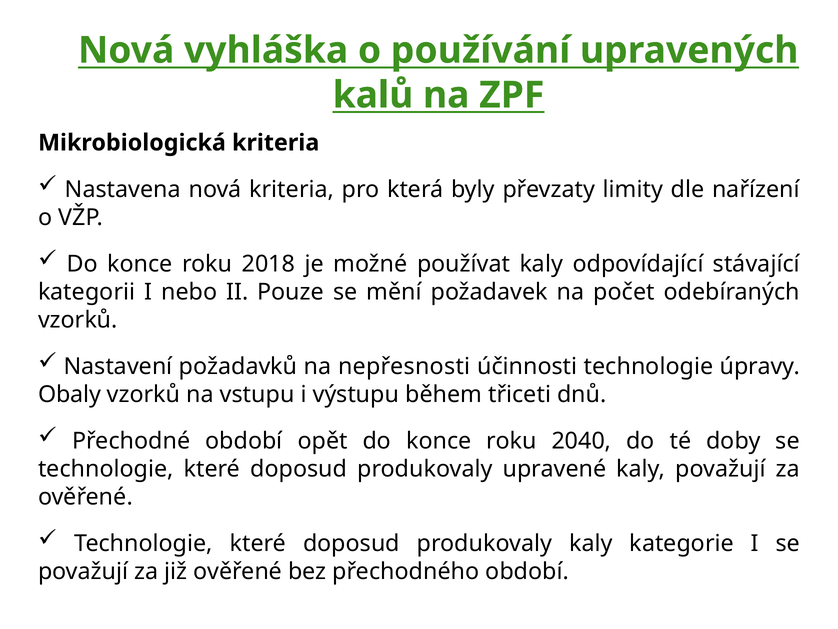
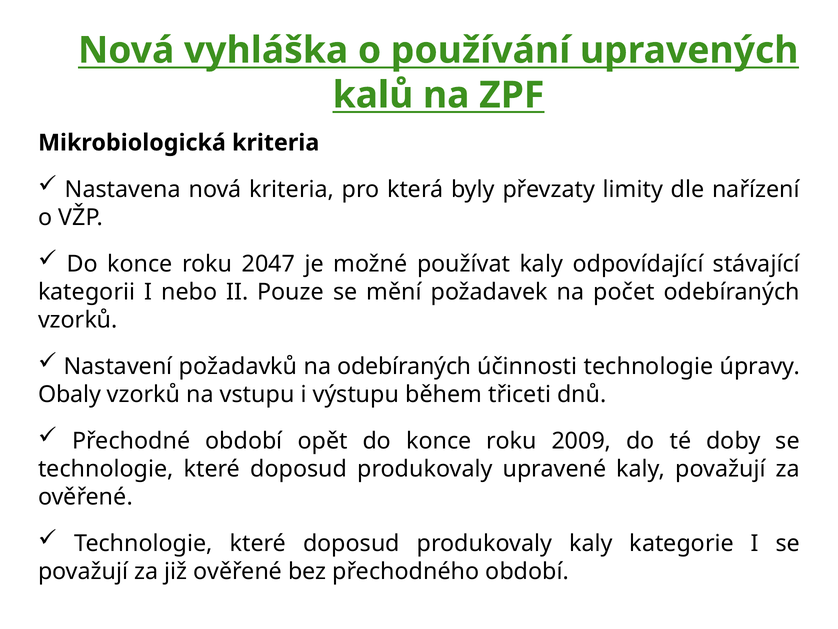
2018: 2018 -> 2047
na nepřesnosti: nepřesnosti -> odebíraných
2040: 2040 -> 2009
